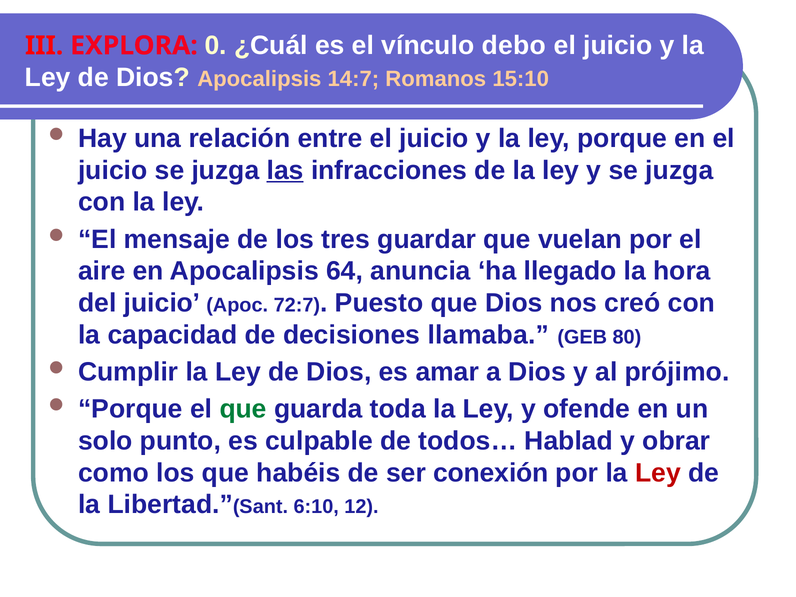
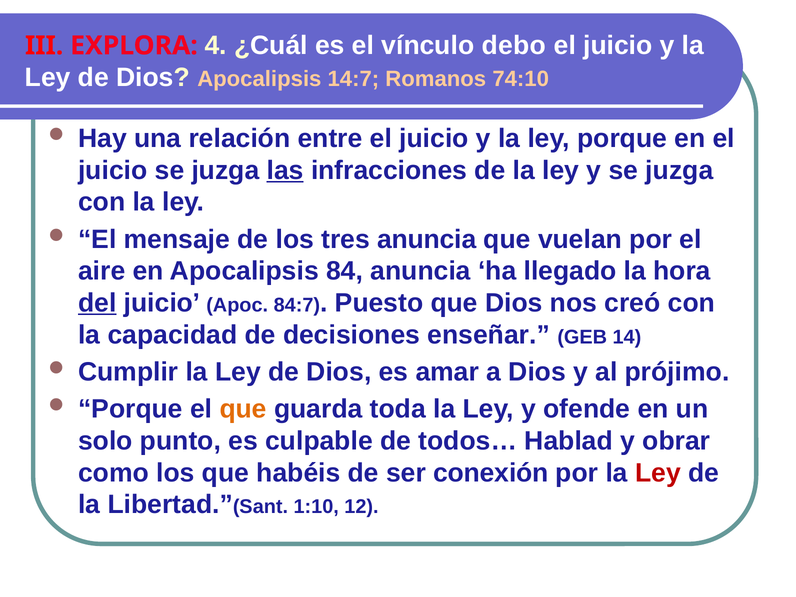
0: 0 -> 4
15:10: 15:10 -> 74:10
tres guardar: guardar -> anuncia
64: 64 -> 84
del underline: none -> present
72:7: 72:7 -> 84:7
llamaba: llamaba -> enseñar
80: 80 -> 14
que at (243, 409) colour: green -> orange
6:10: 6:10 -> 1:10
